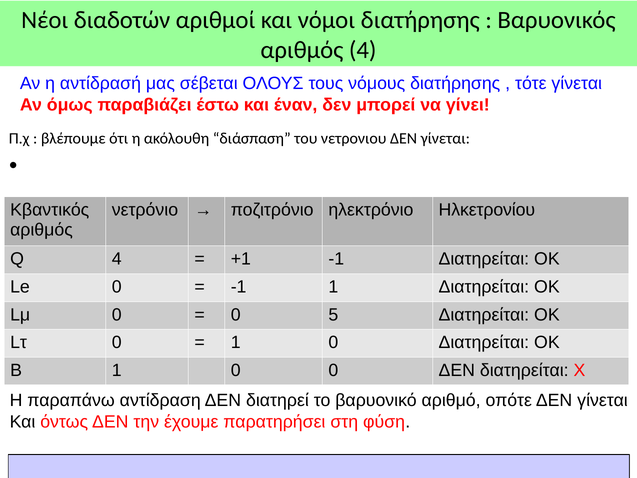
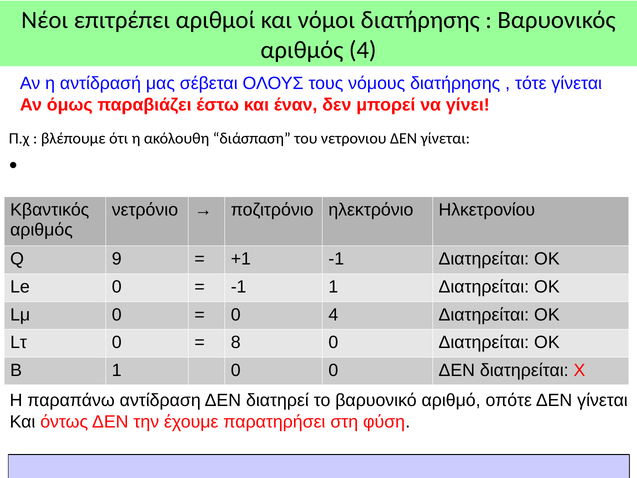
διαδοτών: διαδοτών -> επιτρέπει
Q 4: 4 -> 9
0 5: 5 -> 4
1 at (236, 342): 1 -> 8
